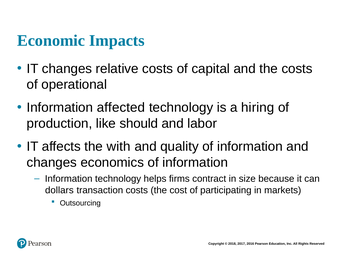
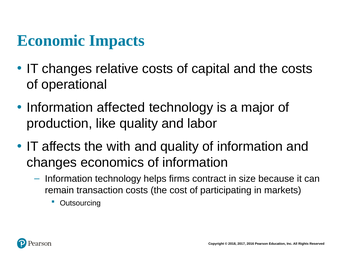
hiring: hiring -> major
like should: should -> quality
dollars: dollars -> remain
